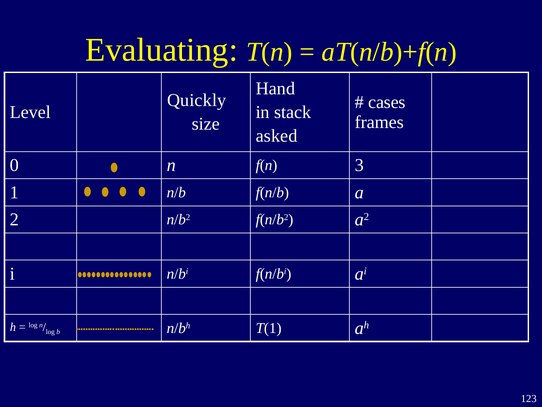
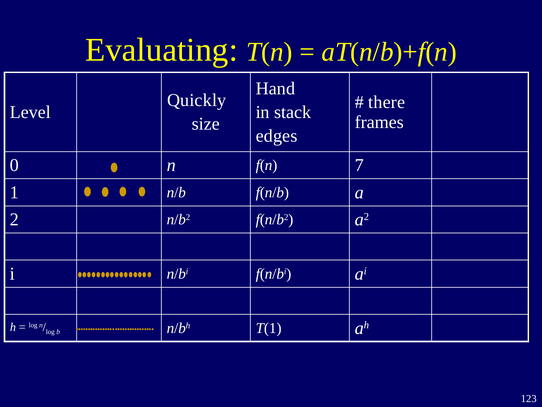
cases: cases -> there
asked: asked -> edges
3: 3 -> 7
